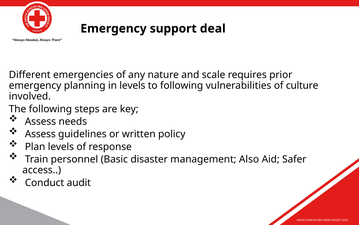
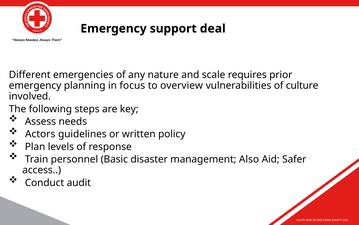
in levels: levels -> focus
to following: following -> overview
Assess at (40, 134): Assess -> Actors
